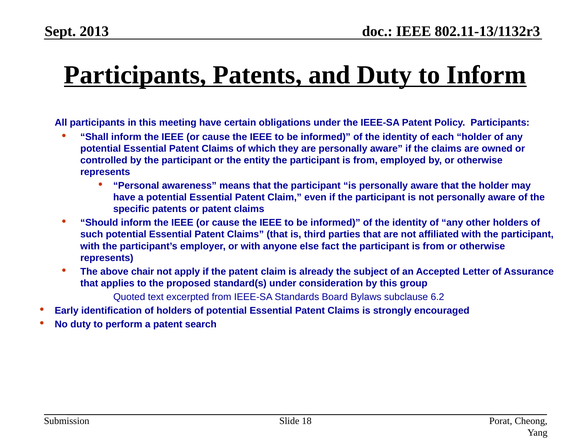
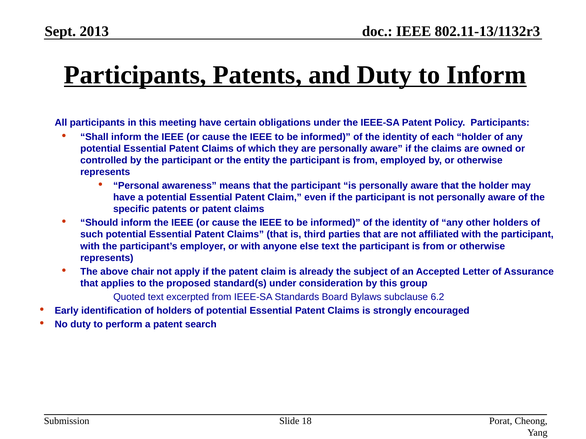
else fact: fact -> text
